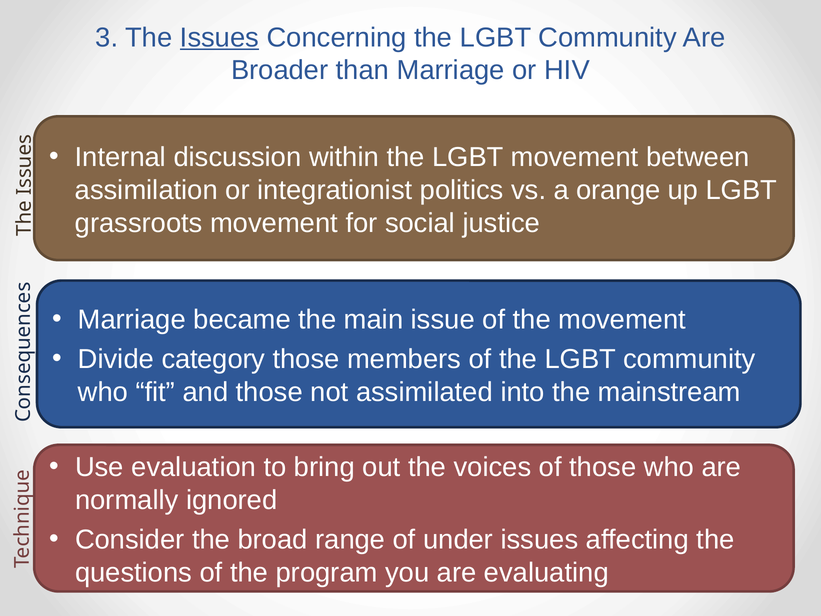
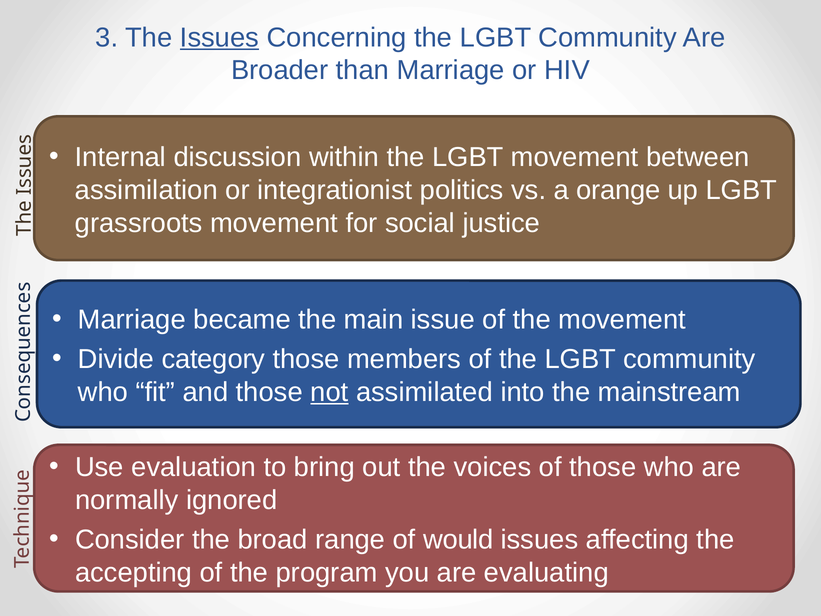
not underline: none -> present
under: under -> would
questions: questions -> accepting
